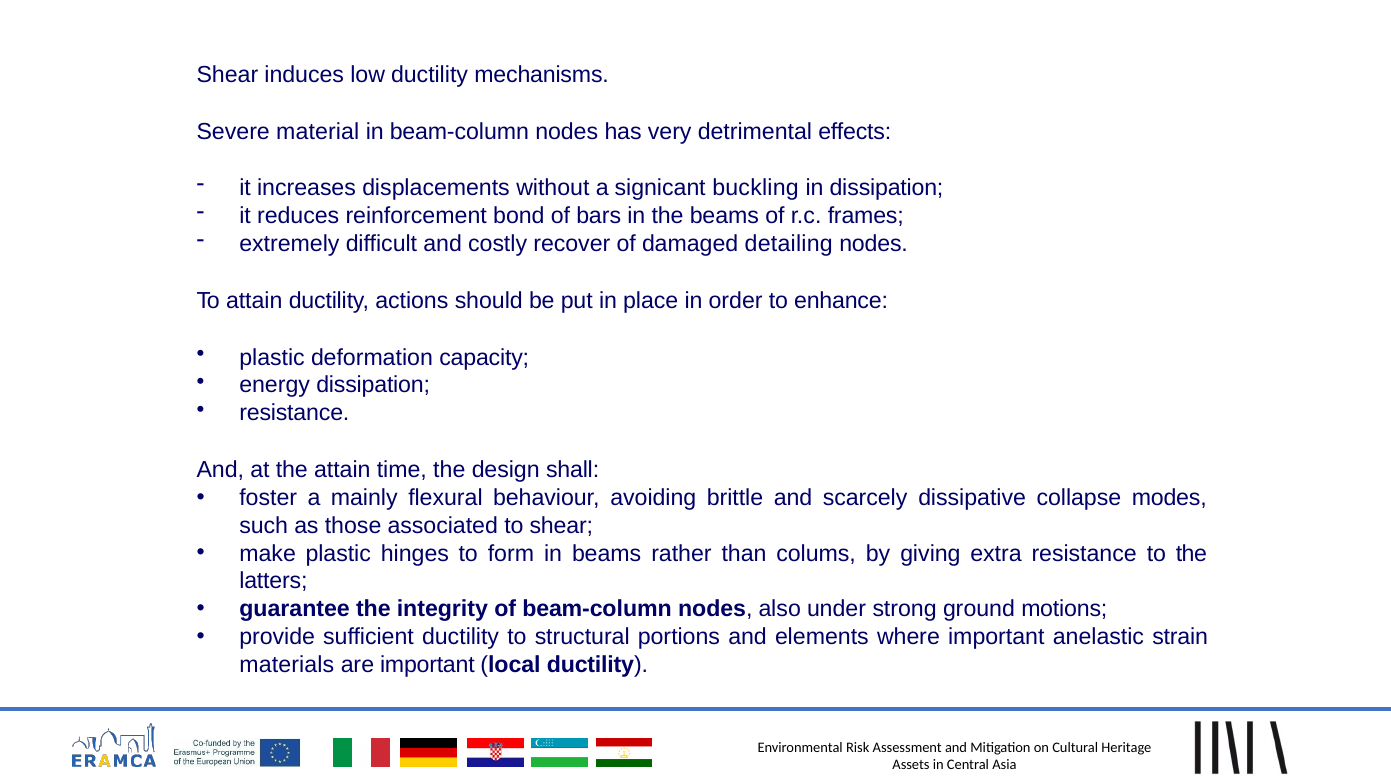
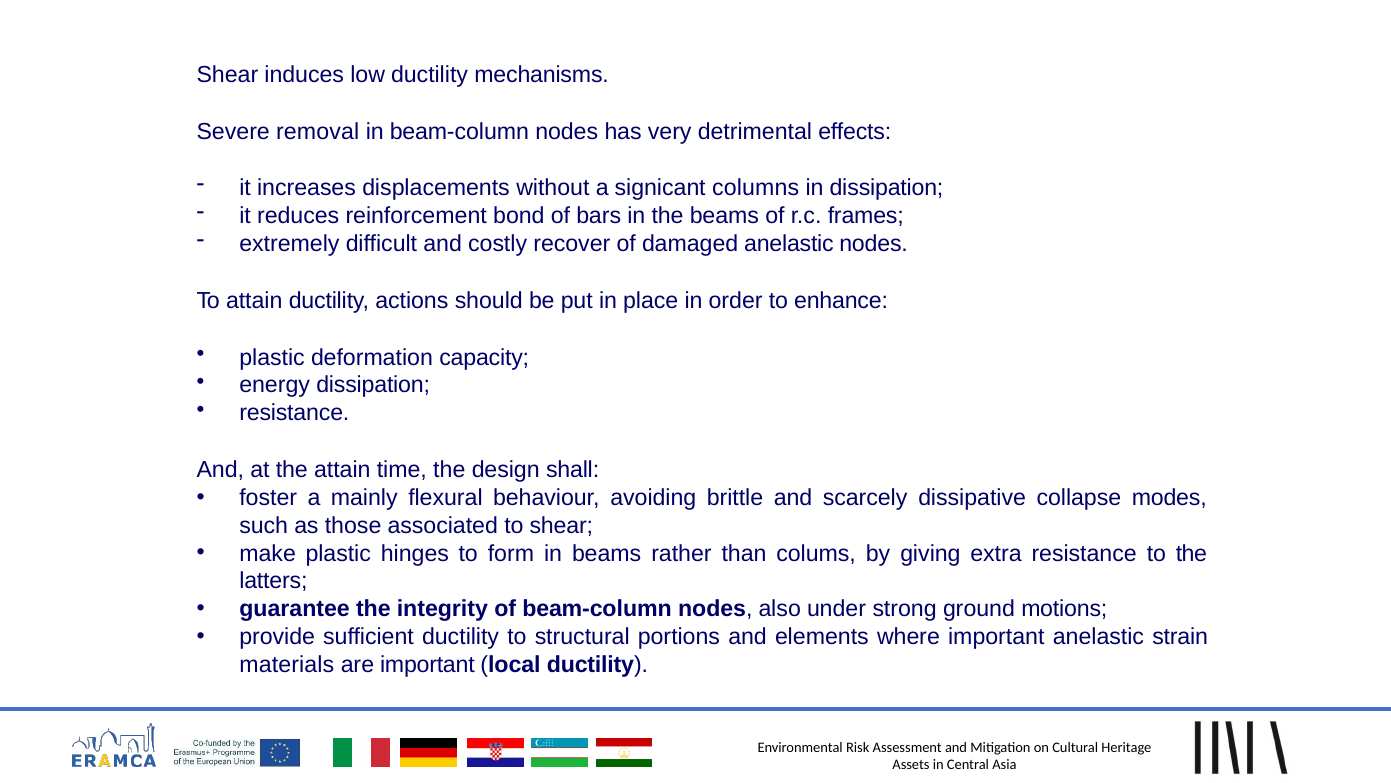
material: material -> removal
buckling: buckling -> columns
damaged detailing: detailing -> anelastic
